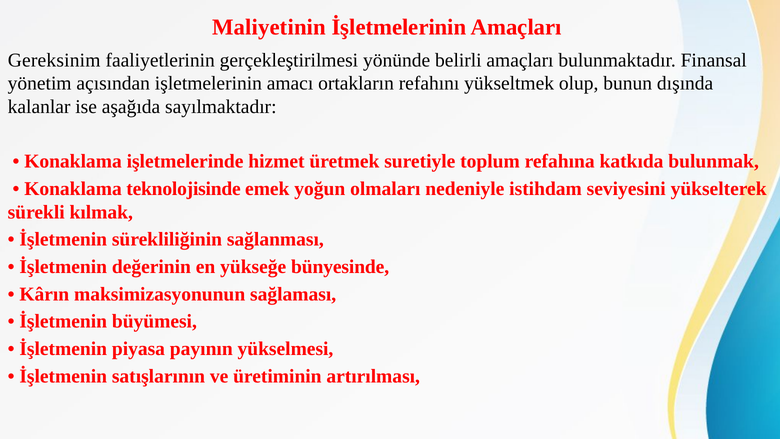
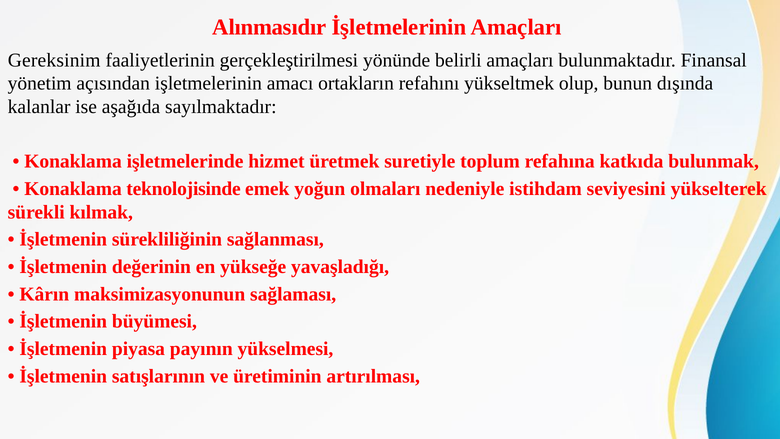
Maliyetinin: Maliyetinin -> Alınmasıdır
bünyesinde: bünyesinde -> yavaşladığı
